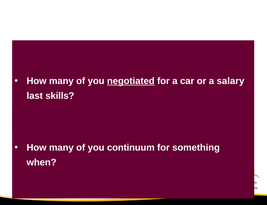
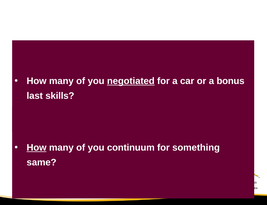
salary: salary -> bonus
How at (37, 148) underline: none -> present
when: when -> same
